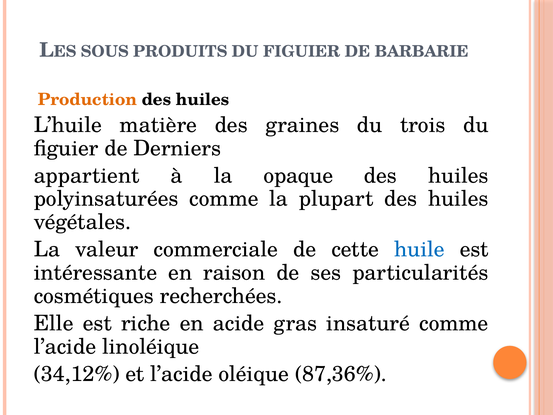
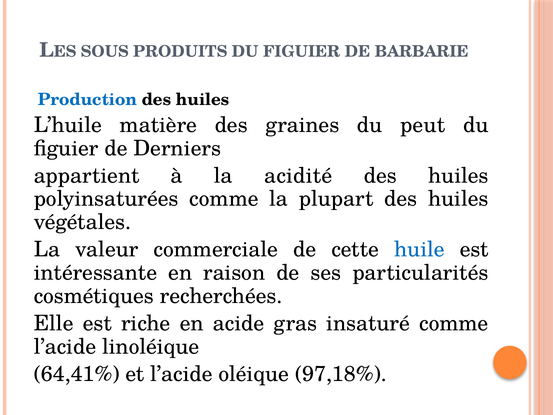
Production colour: orange -> blue
trois: trois -> peut
opaque: opaque -> acidité
34,12%: 34,12% -> 64,41%
87,36%: 87,36% -> 97,18%
